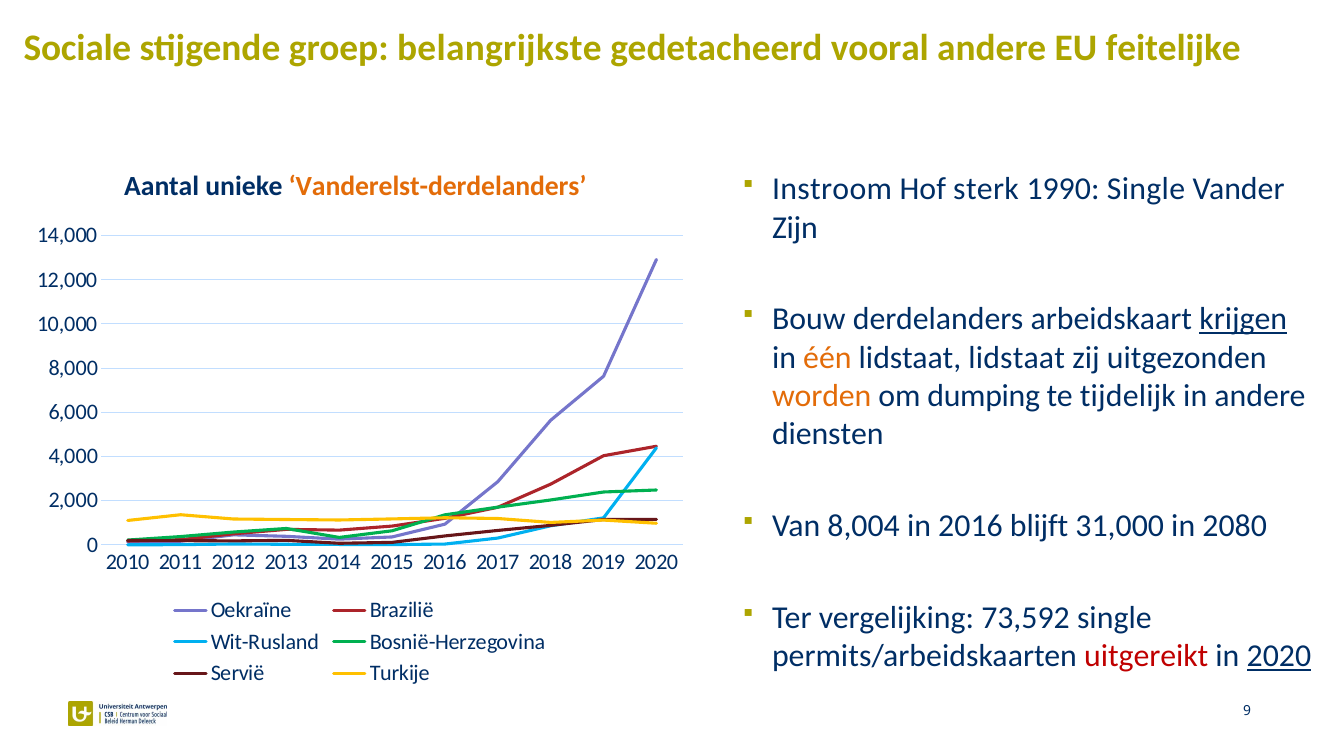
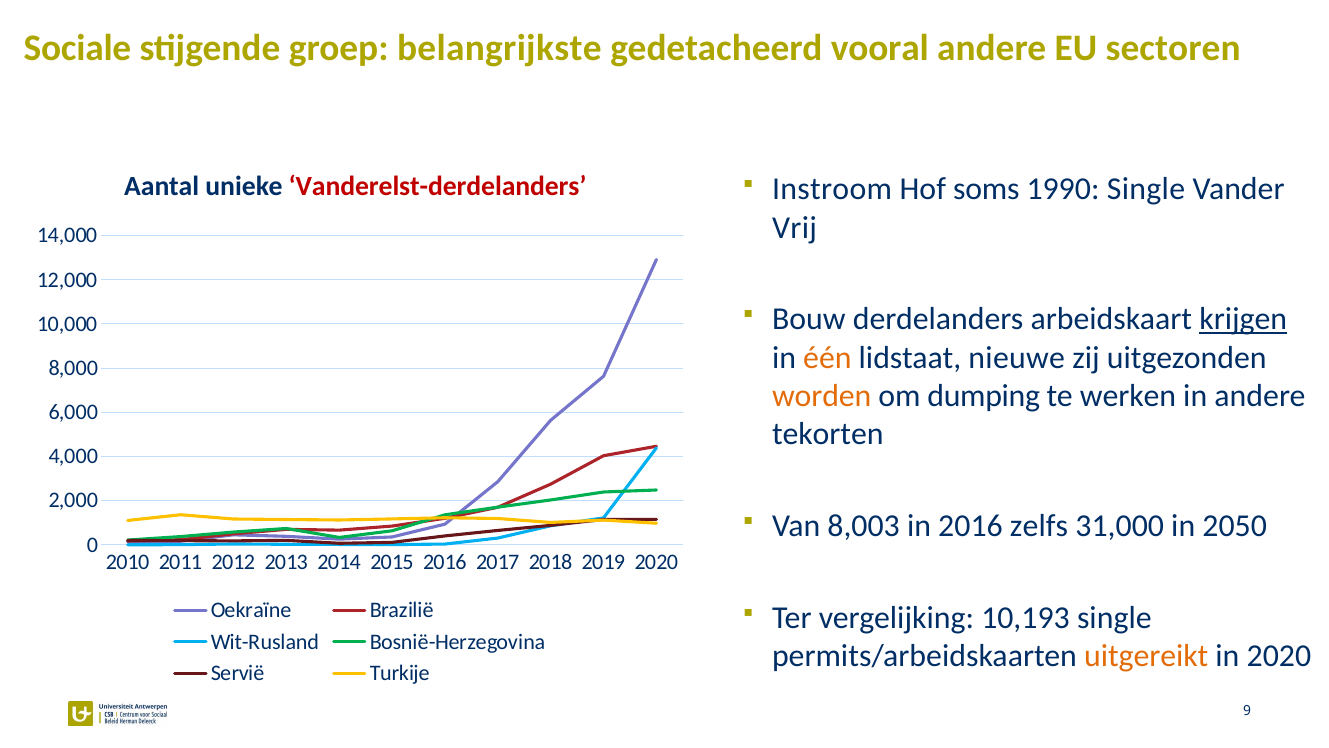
feitelijke: feitelijke -> sectoren
Vanderelst-derdelanders colour: orange -> red
sterk: sterk -> soms
Zijn: Zijn -> Vrij
lidstaat lidstaat: lidstaat -> nieuwe
tijdelijk: tijdelijk -> werken
diensten: diensten -> tekorten
8,004: 8,004 -> 8,003
blijft: blijft -> zelfs
2080: 2080 -> 2050
73,592: 73,592 -> 10,193
uitgereikt colour: red -> orange
2020 at (1279, 656) underline: present -> none
